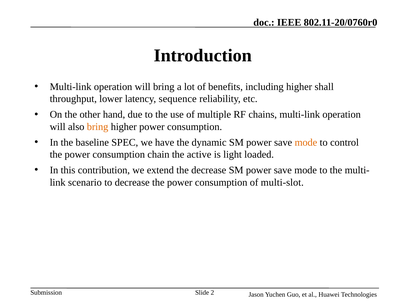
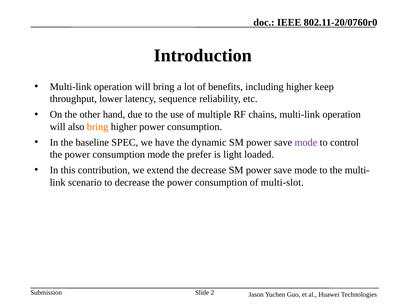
shall: shall -> keep
mode at (306, 142) colour: orange -> purple
consumption chain: chain -> mode
active: active -> prefer
